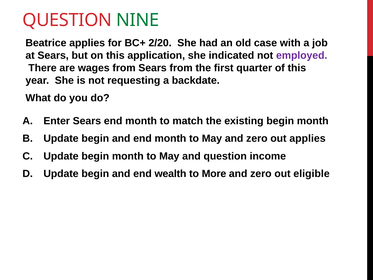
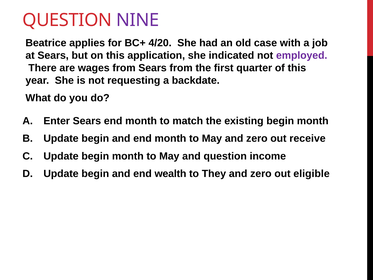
NINE colour: green -> purple
2/20: 2/20 -> 4/20
out applies: applies -> receive
More: More -> They
